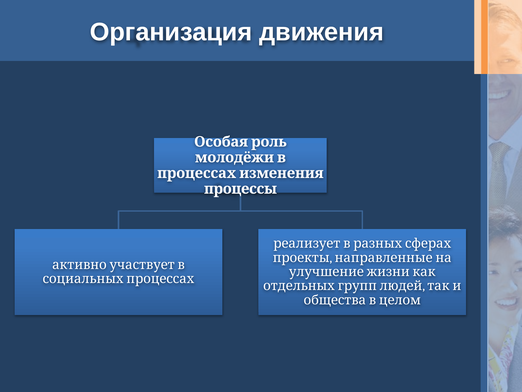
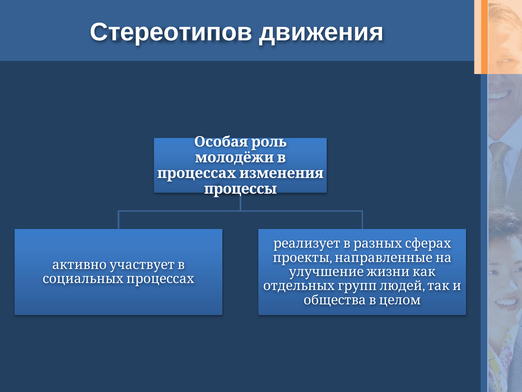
Организация: Организация -> Стереотипов
